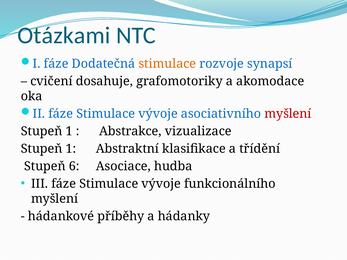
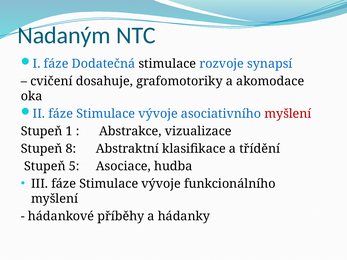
Otázkami: Otázkami -> Nadaným
stimulace at (167, 64) colour: orange -> black
1 at (71, 149): 1 -> 8
6: 6 -> 5
